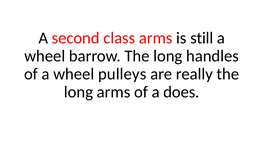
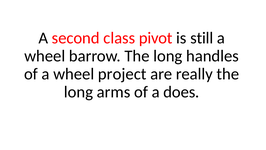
class arms: arms -> pivot
pulleys: pulleys -> project
